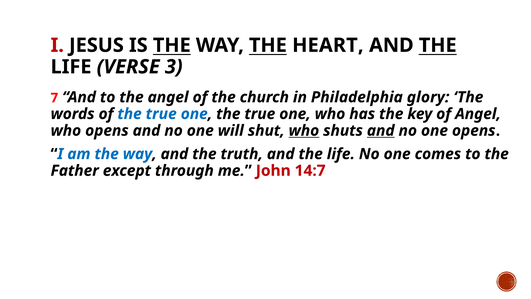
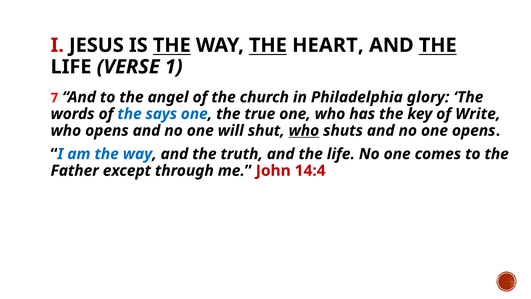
3: 3 -> 1
of the true: true -> says
of Angel: Angel -> Write
and at (381, 130) underline: present -> none
14:7: 14:7 -> 14:4
